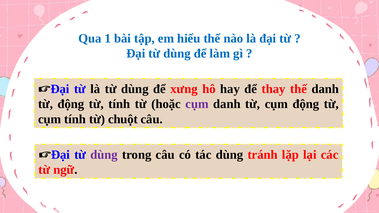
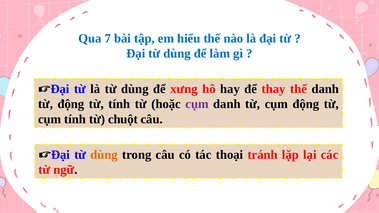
1: 1 -> 7
dùng at (104, 155) colour: purple -> orange
tác dùng: dùng -> thoại
